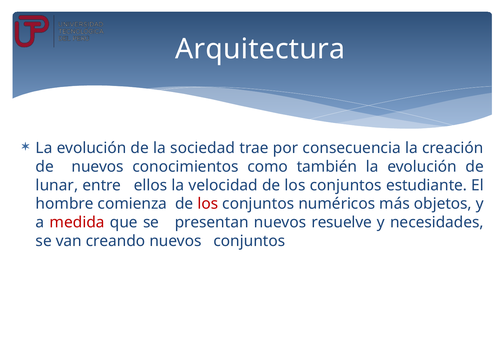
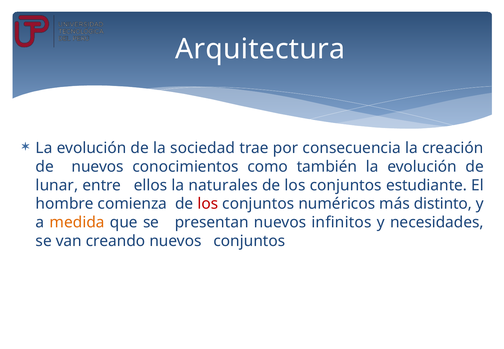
velocidad: velocidad -> naturales
objetos: objetos -> distinto
medida colour: red -> orange
resuelve: resuelve -> infinitos
